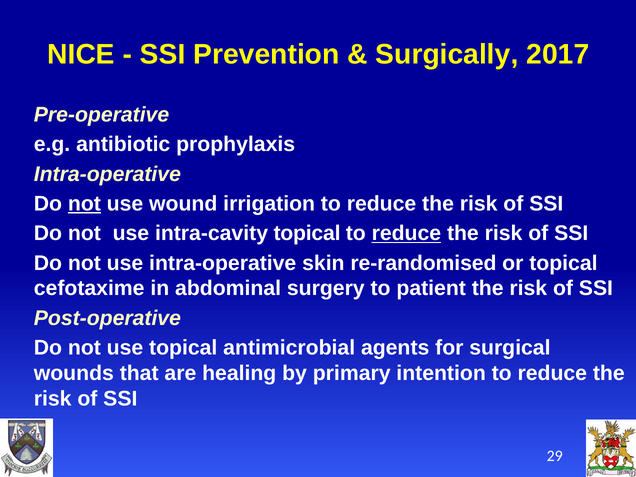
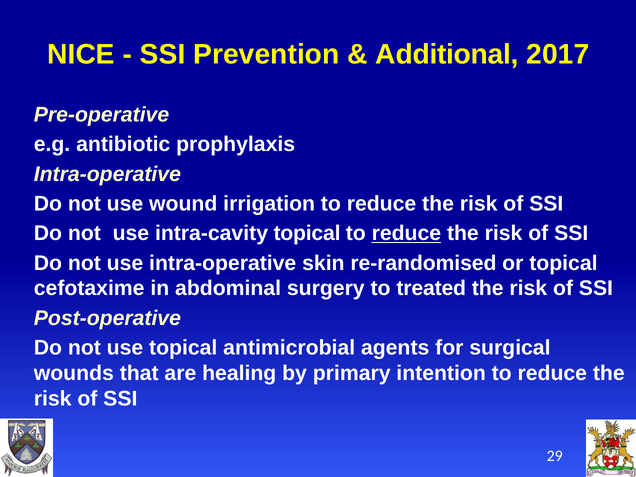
Surgically: Surgically -> Additional
not at (84, 204) underline: present -> none
patient: patient -> treated
